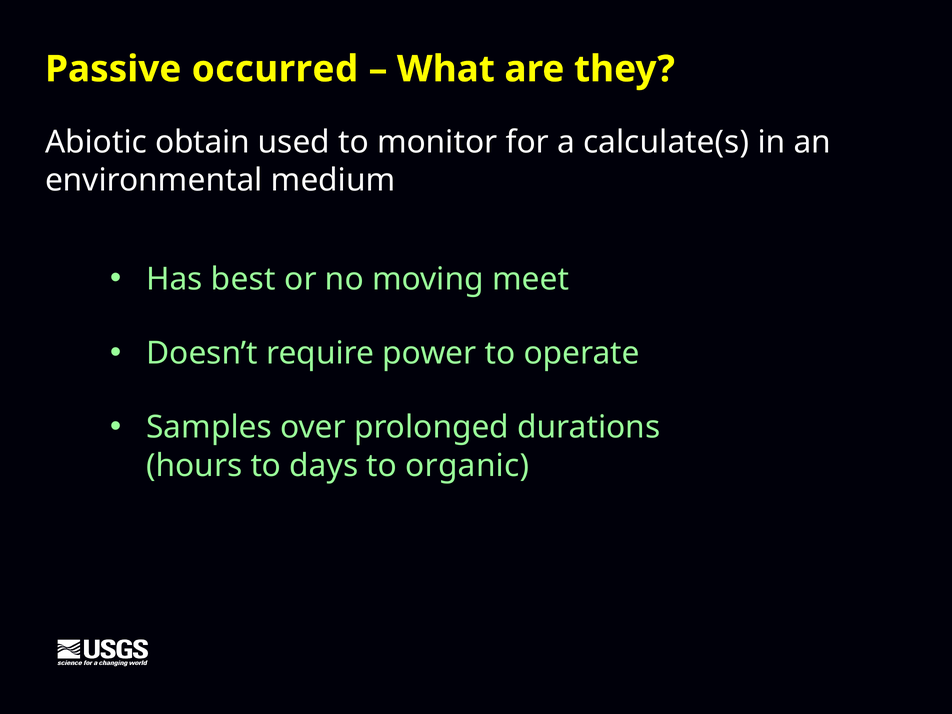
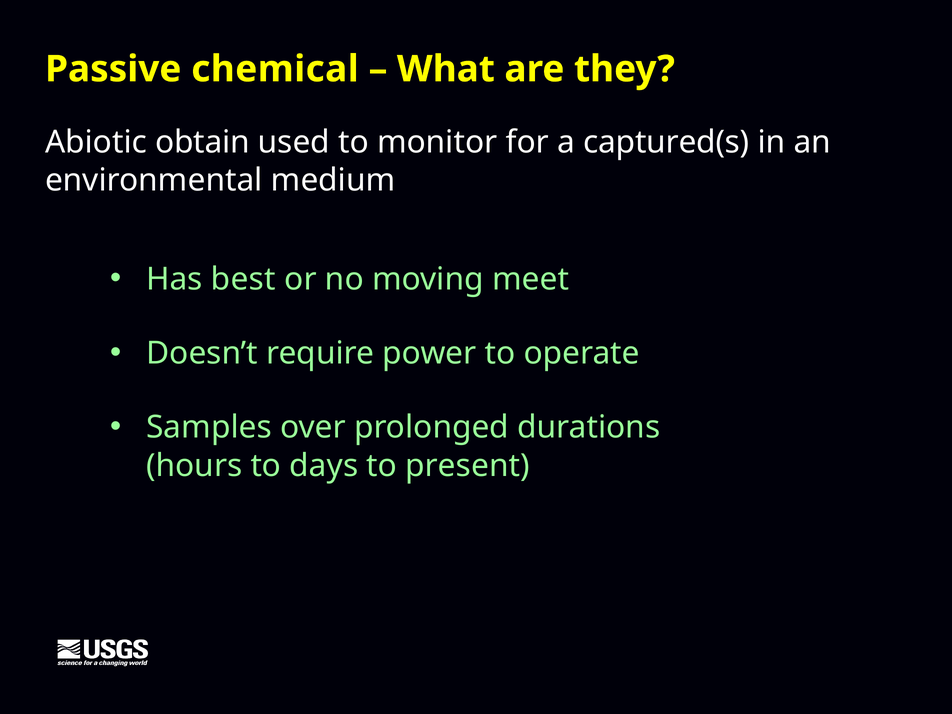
occurred: occurred -> chemical
calculate(s: calculate(s -> captured(s
organic: organic -> present
